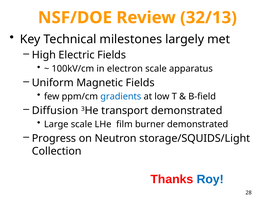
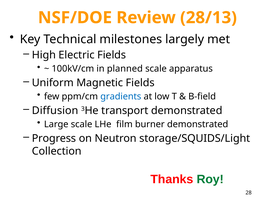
32/13: 32/13 -> 28/13
electron: electron -> planned
Roy colour: blue -> green
